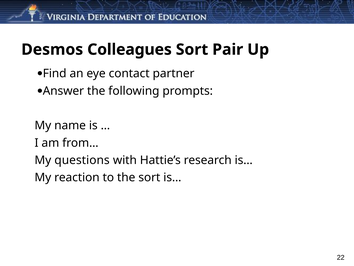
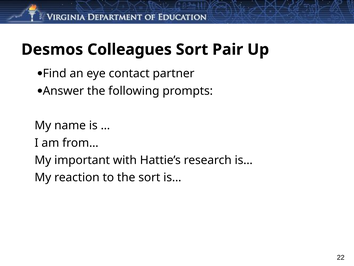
questions: questions -> important
